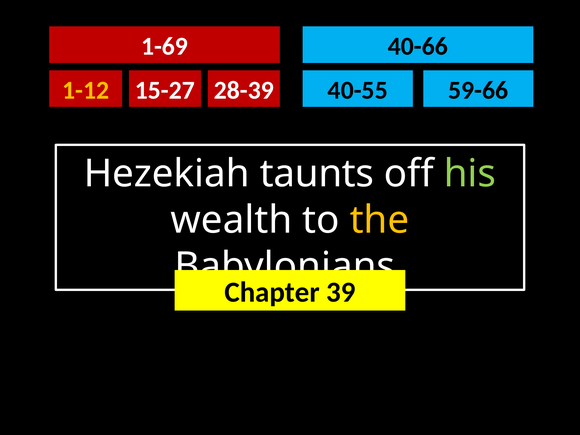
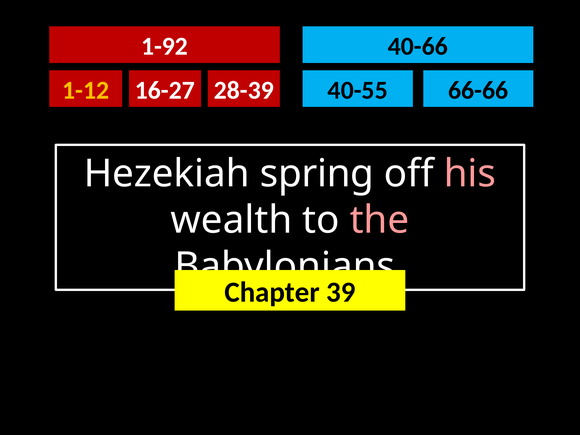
1-69: 1-69 -> 1-92
15-27: 15-27 -> 16-27
59-66: 59-66 -> 66-66
taunts: taunts -> spring
his colour: light green -> pink
the colour: yellow -> pink
